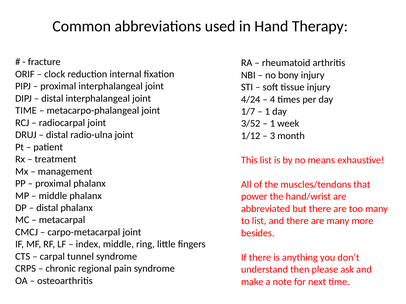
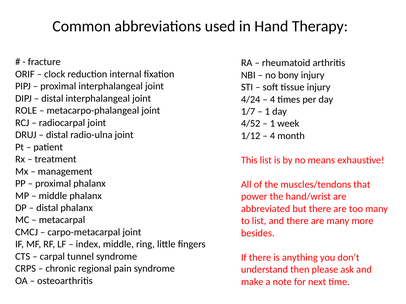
TIME at (26, 111): TIME -> ROLE
3/52: 3/52 -> 4/52
3 at (272, 136): 3 -> 4
